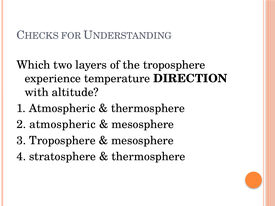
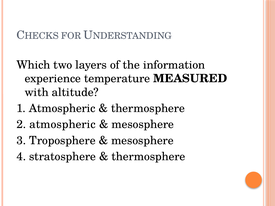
the troposphere: troposphere -> information
DIRECTION: DIRECTION -> MEASURED
